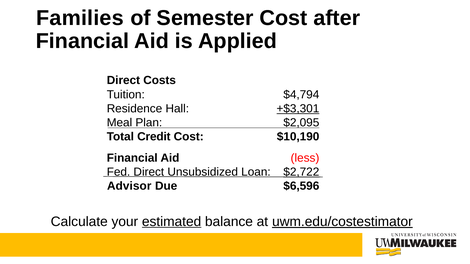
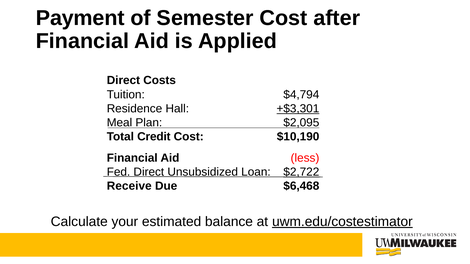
Families: Families -> Payment
Advisor: Advisor -> Receive
$6,596: $6,596 -> $6,468
estimated underline: present -> none
